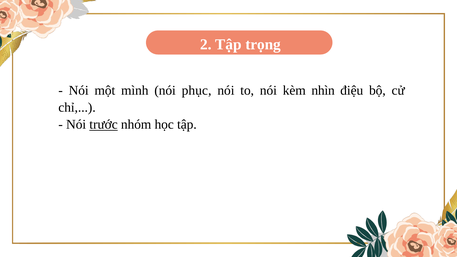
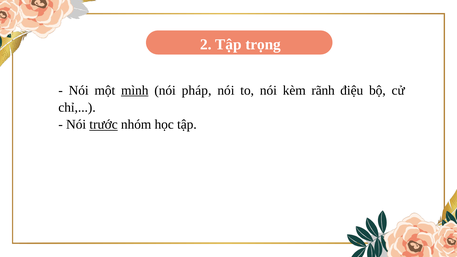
mình underline: none -> present
phục: phục -> pháp
nhìn: nhìn -> rãnh
